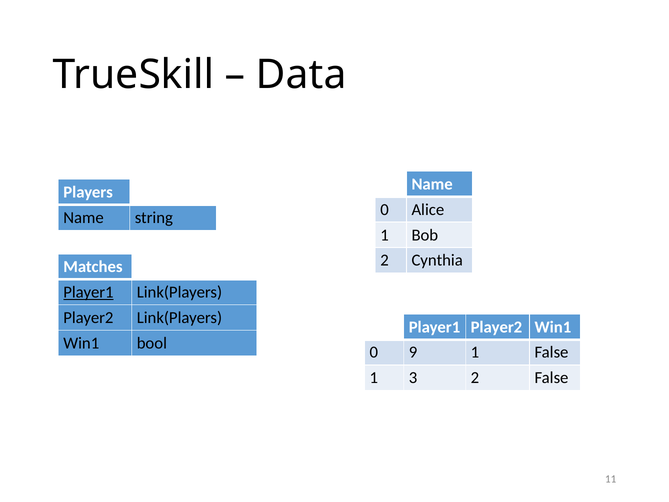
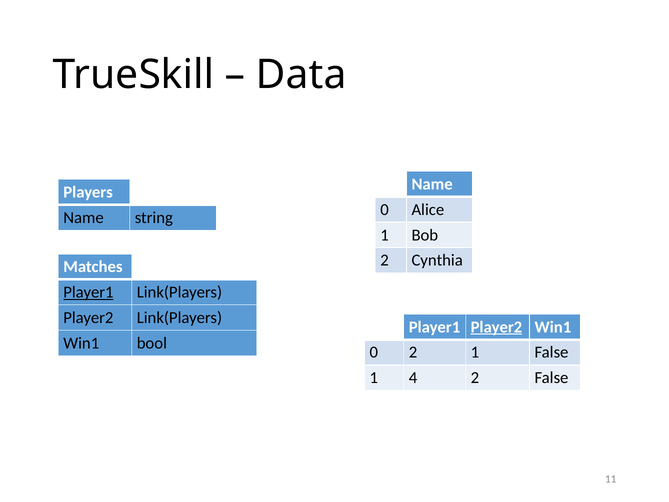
Player2 at (496, 327) underline: none -> present
0 9: 9 -> 2
3: 3 -> 4
